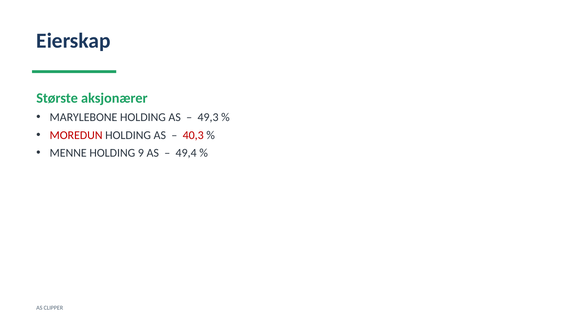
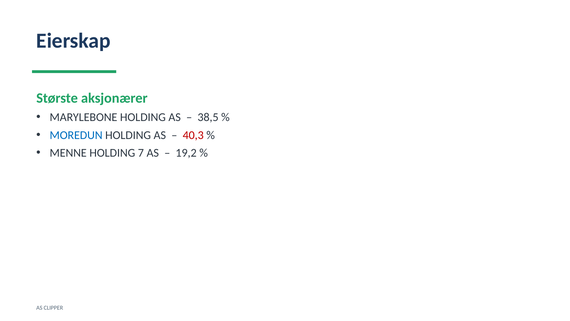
49,3: 49,3 -> 38,5
MOREDUN colour: red -> blue
9: 9 -> 7
49,4: 49,4 -> 19,2
